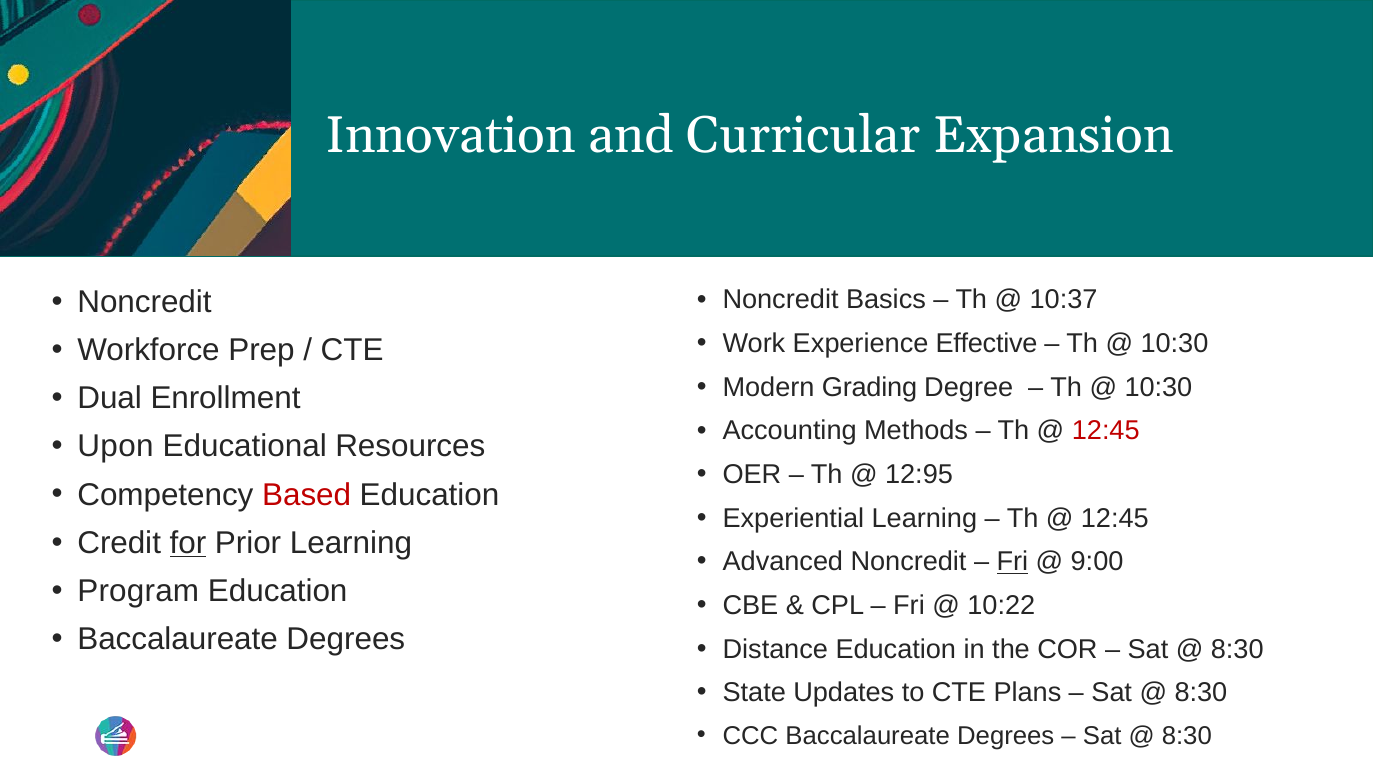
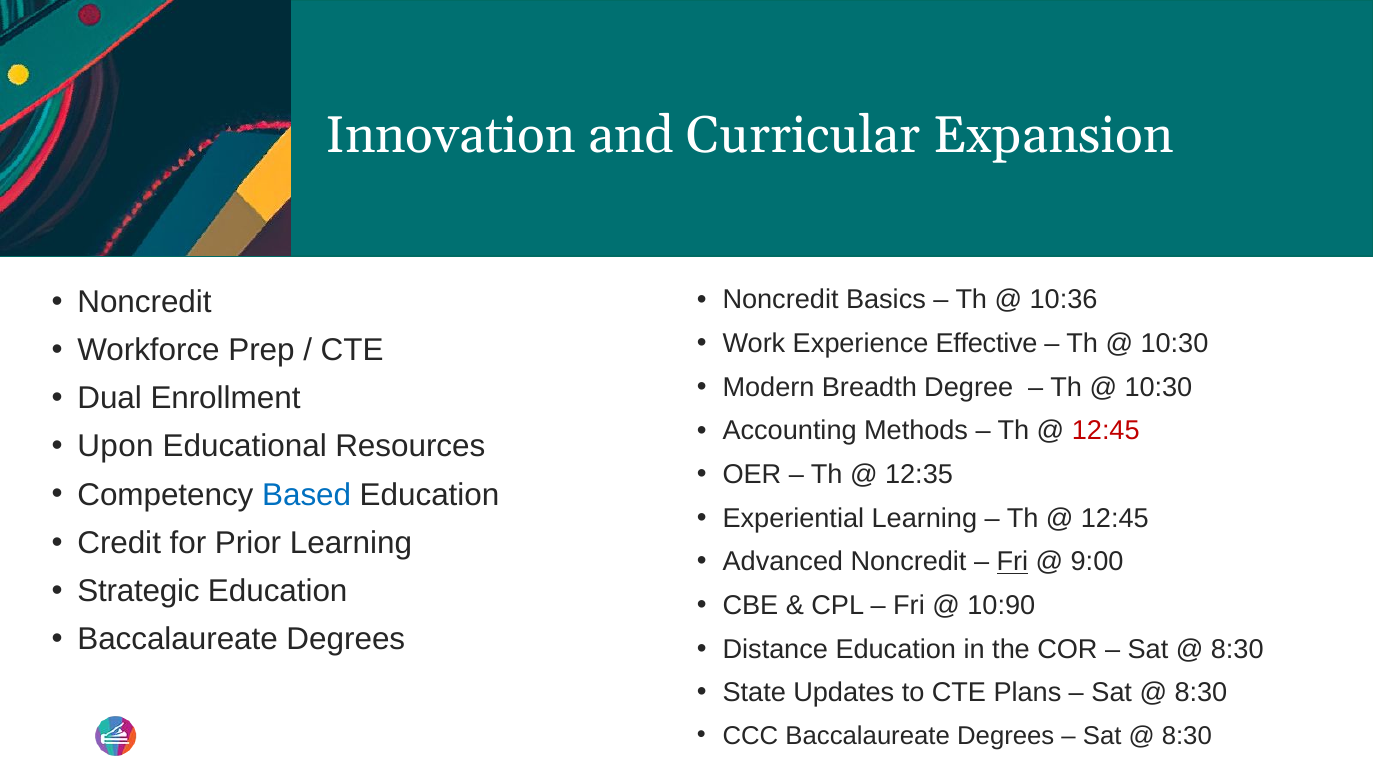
10:37: 10:37 -> 10:36
Grading: Grading -> Breadth
12:95: 12:95 -> 12:35
Based colour: red -> blue
for underline: present -> none
Program: Program -> Strategic
10:22: 10:22 -> 10:90
